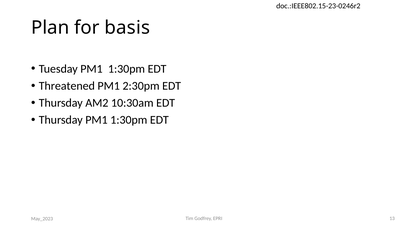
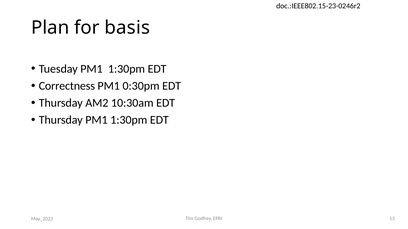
Threatened: Threatened -> Correctness
2:30pm: 2:30pm -> 0:30pm
